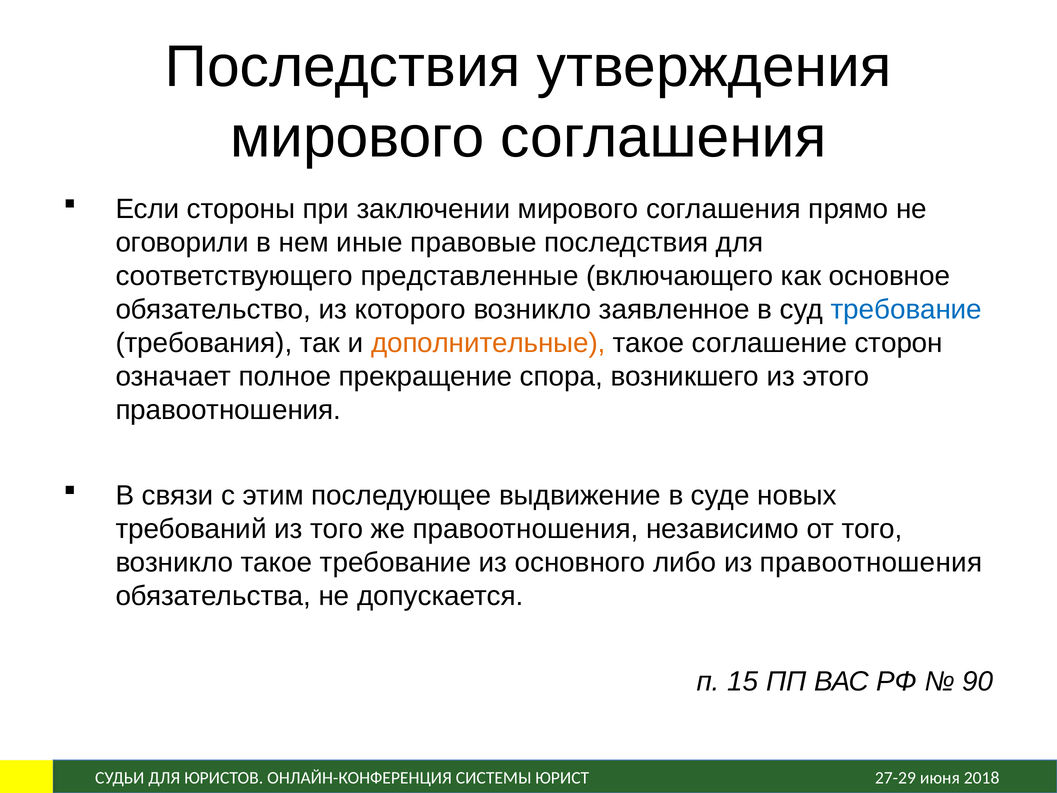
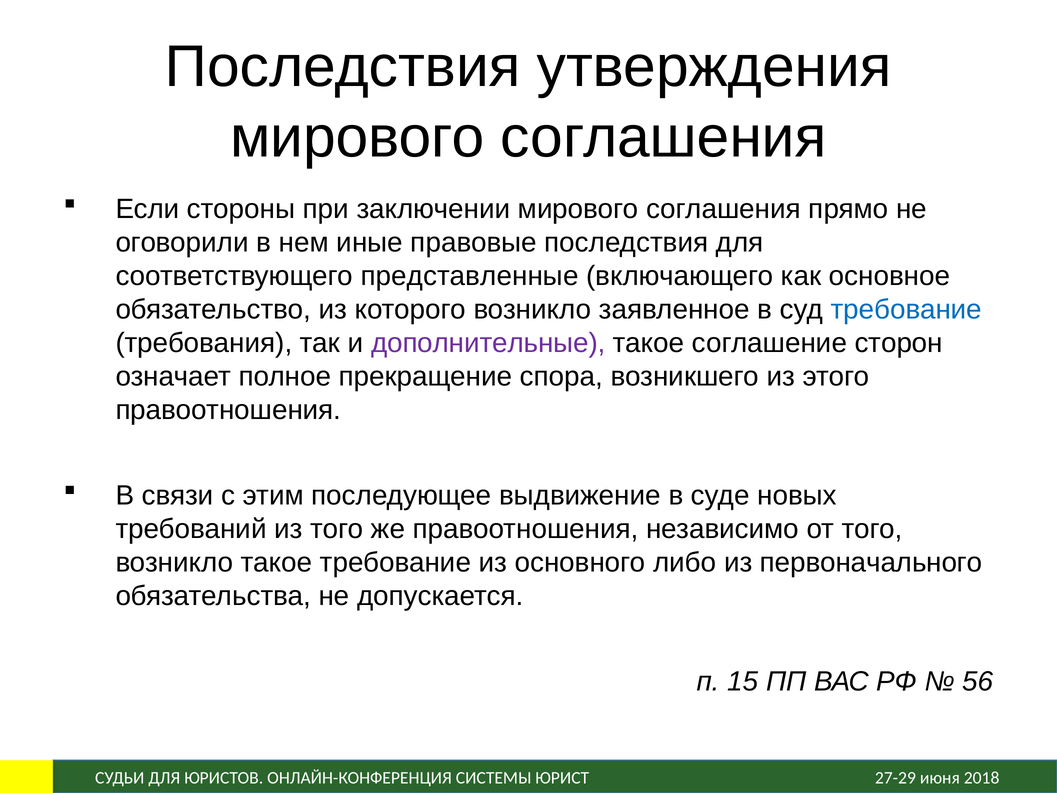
дополнительные colour: orange -> purple
из правоотношения: правоотношения -> первоначального
90: 90 -> 56
